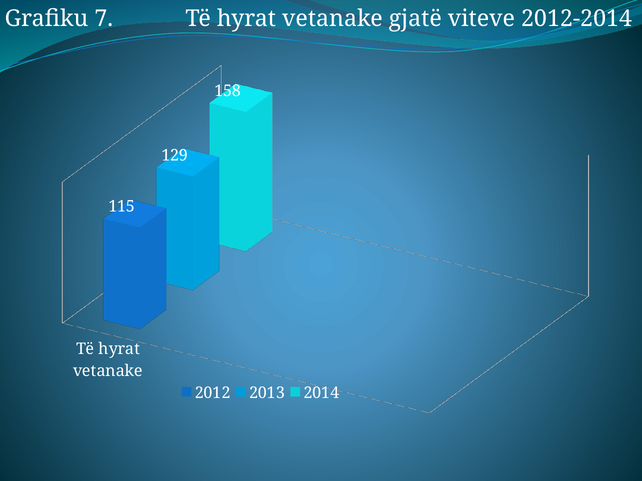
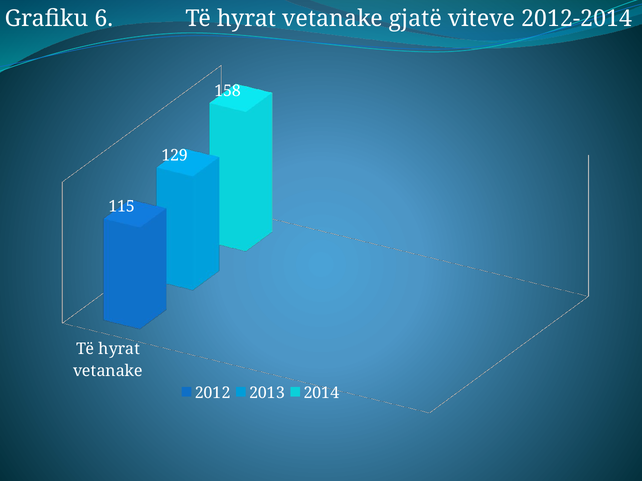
7: 7 -> 6
